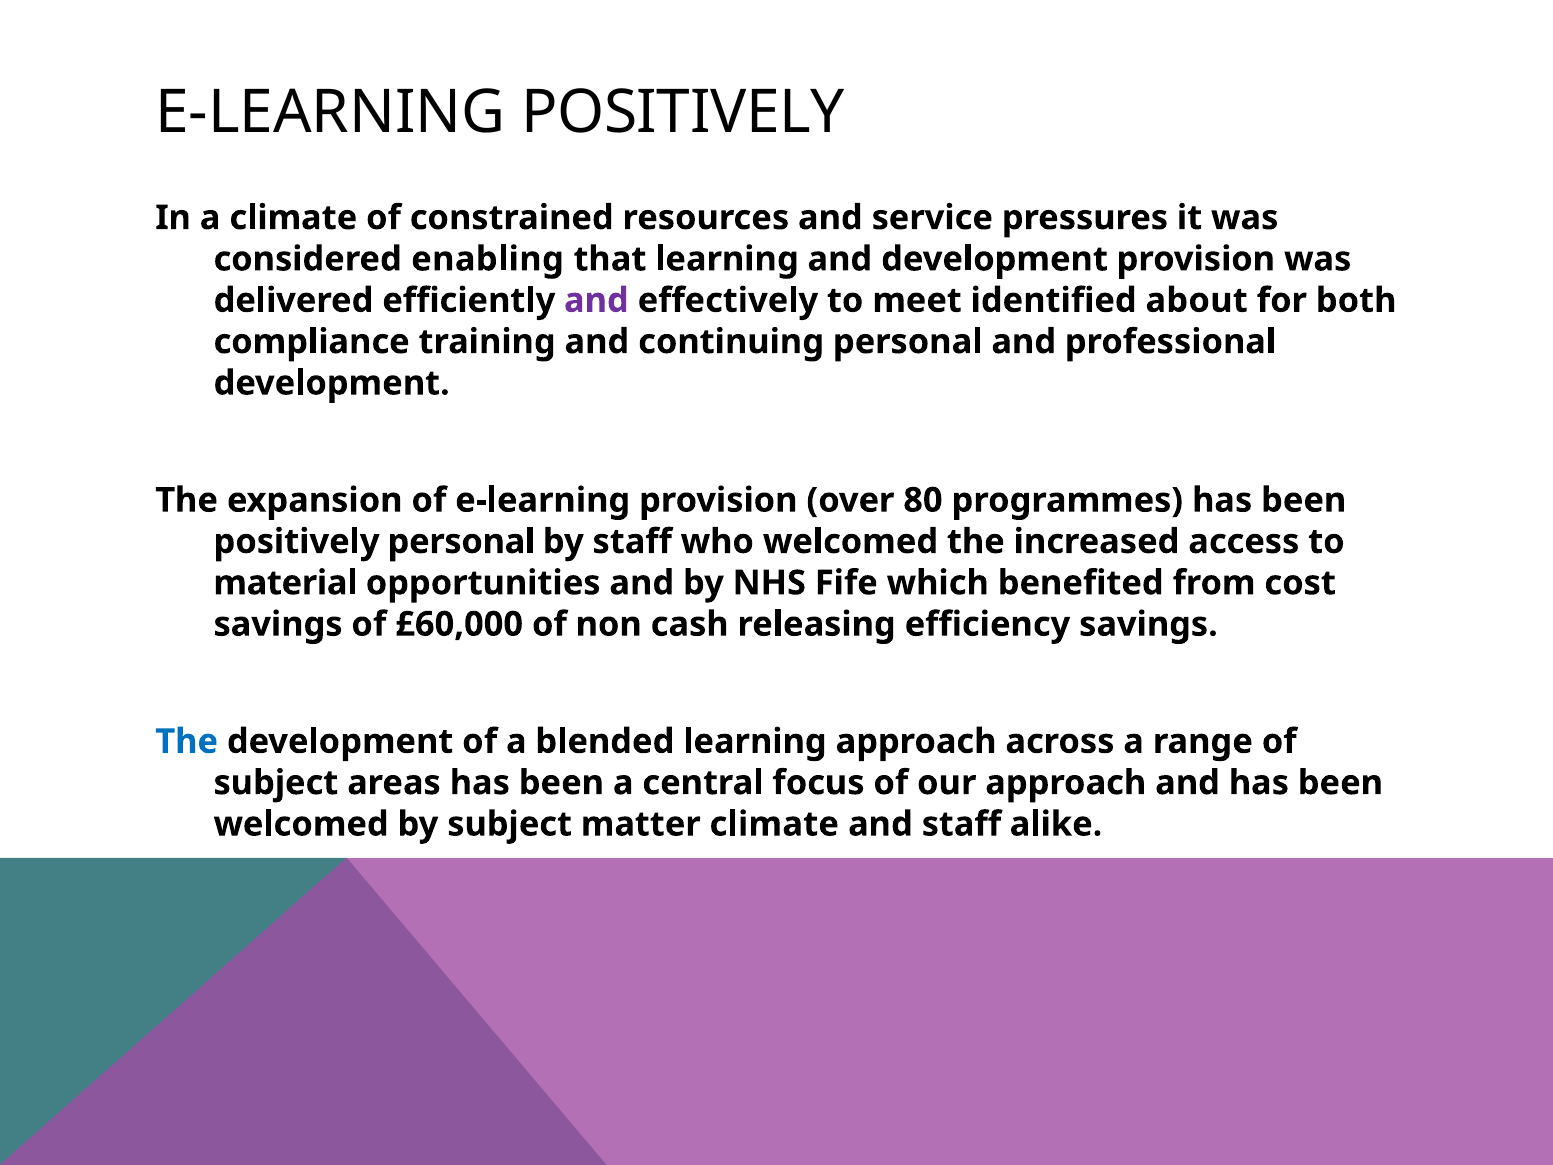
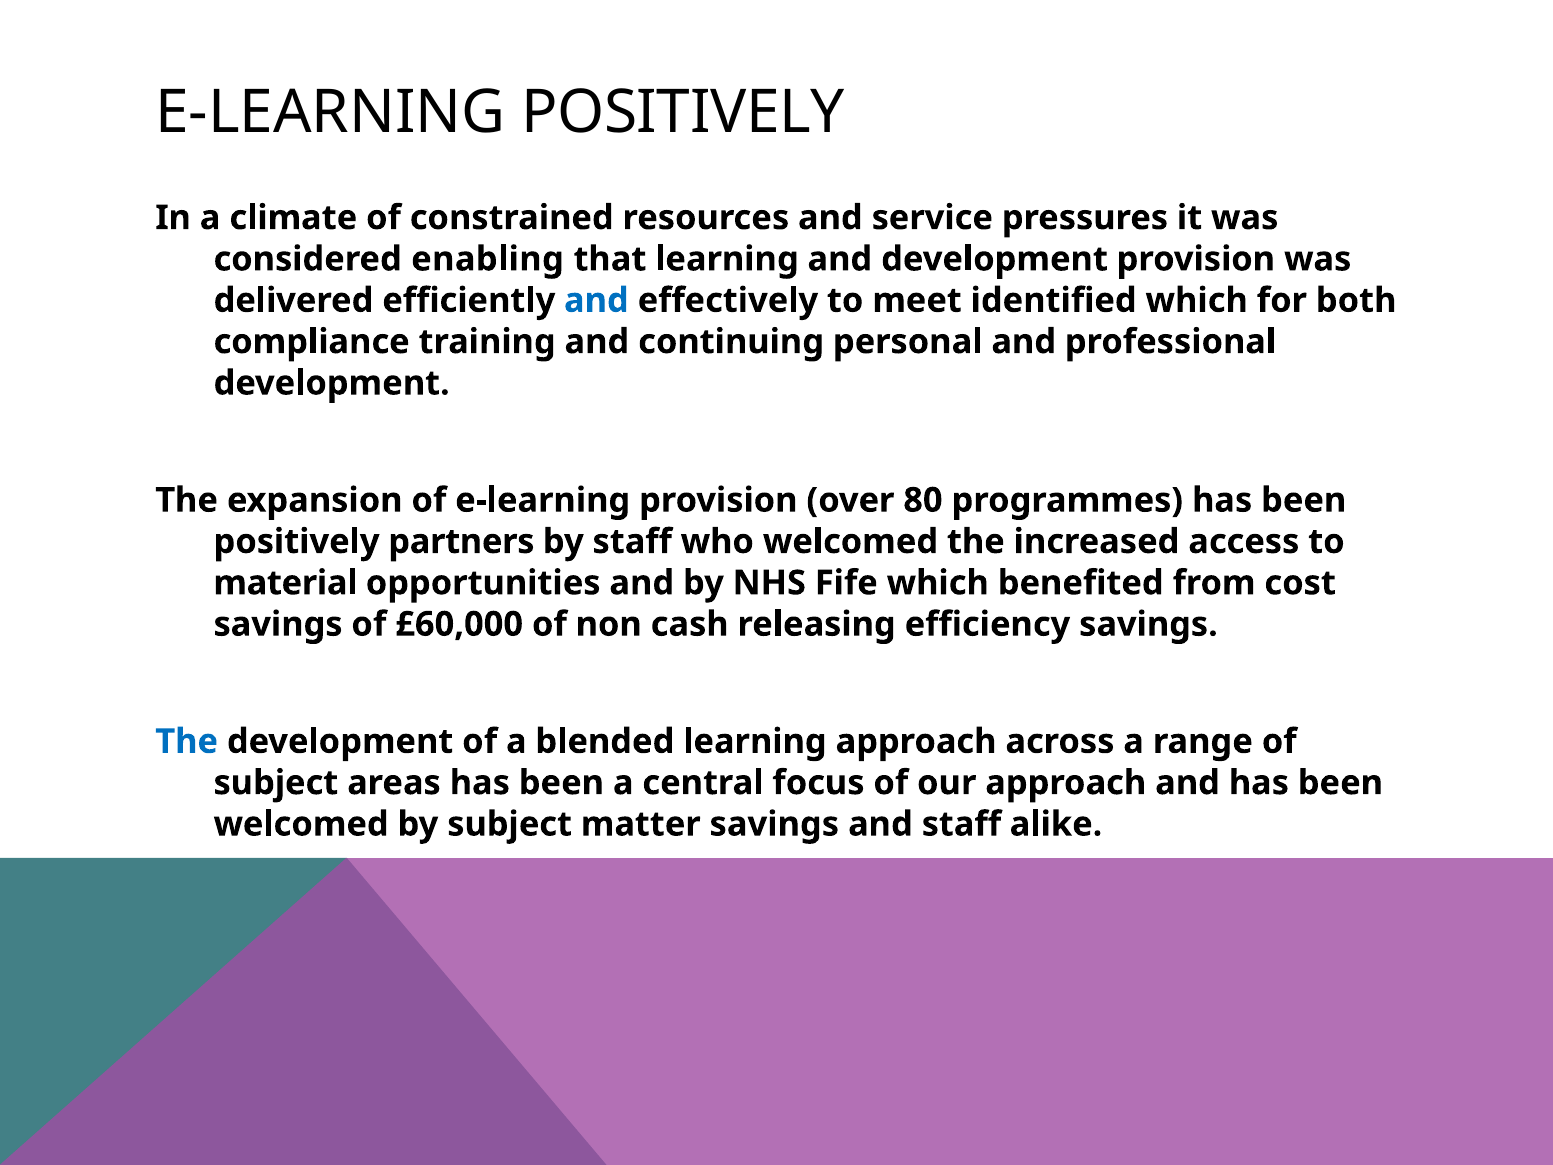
and at (596, 300) colour: purple -> blue
identified about: about -> which
positively personal: personal -> partners
matter climate: climate -> savings
